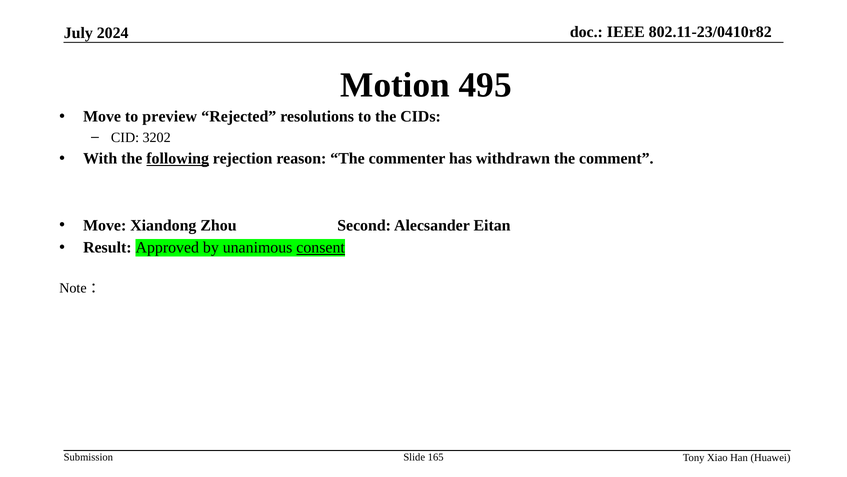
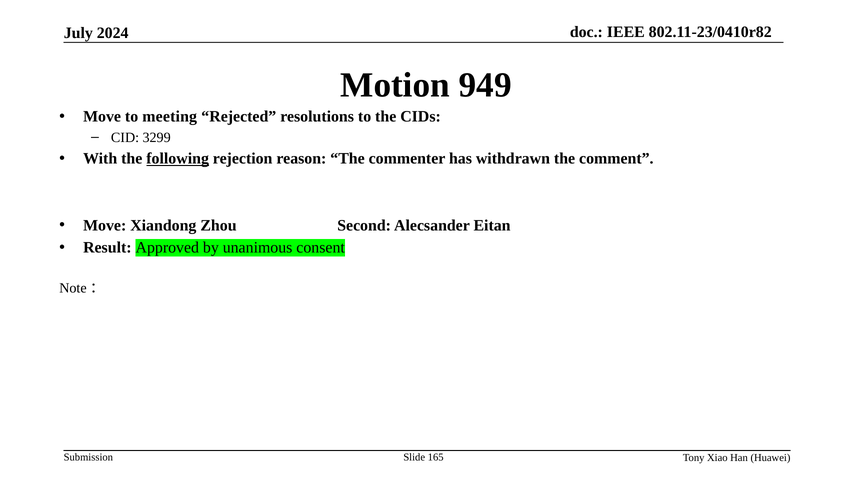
495: 495 -> 949
preview: preview -> meeting
3202: 3202 -> 3299
consent underline: present -> none
